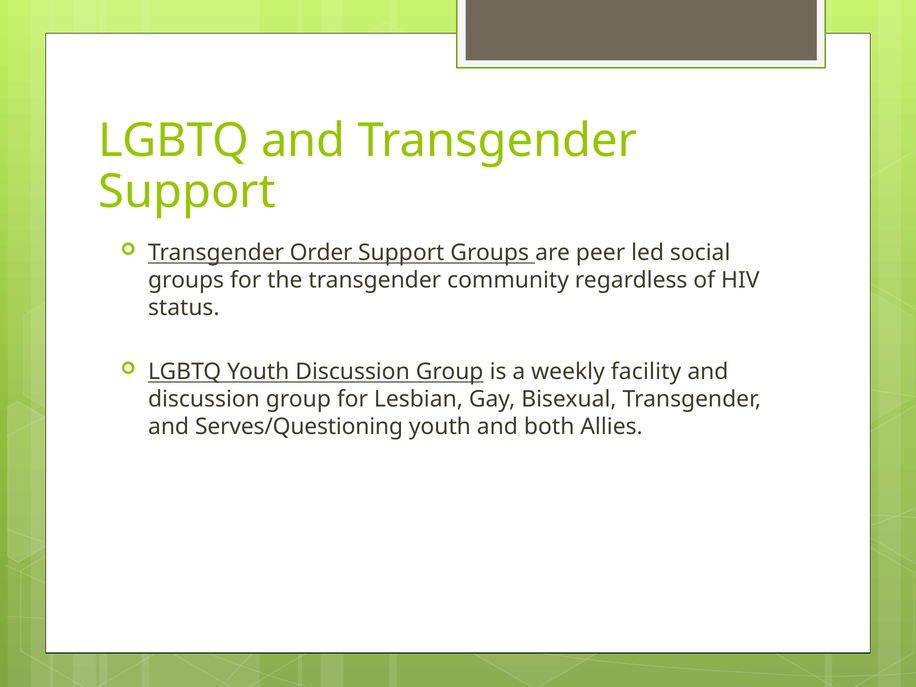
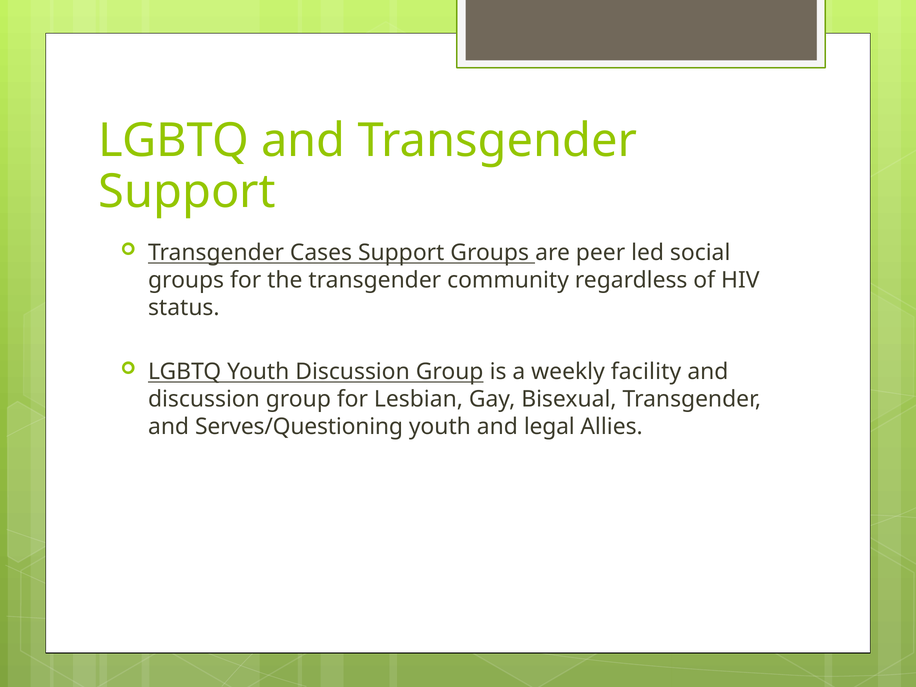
Order: Order -> Cases
both: both -> legal
